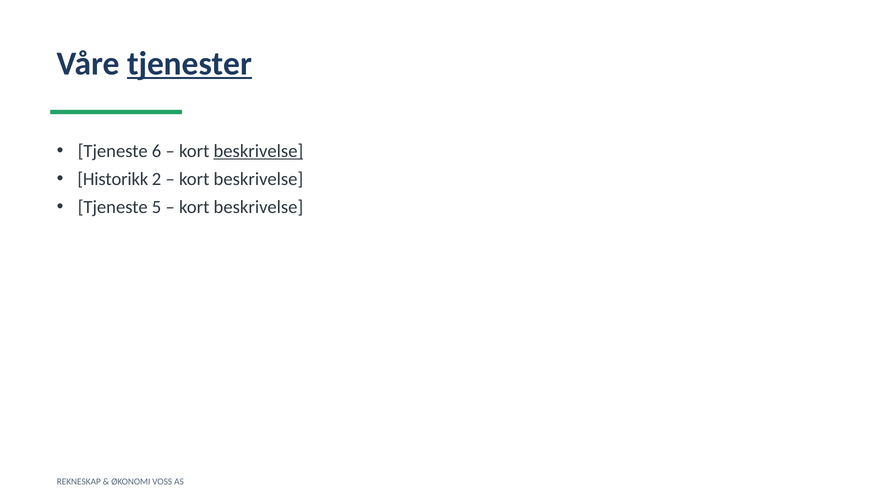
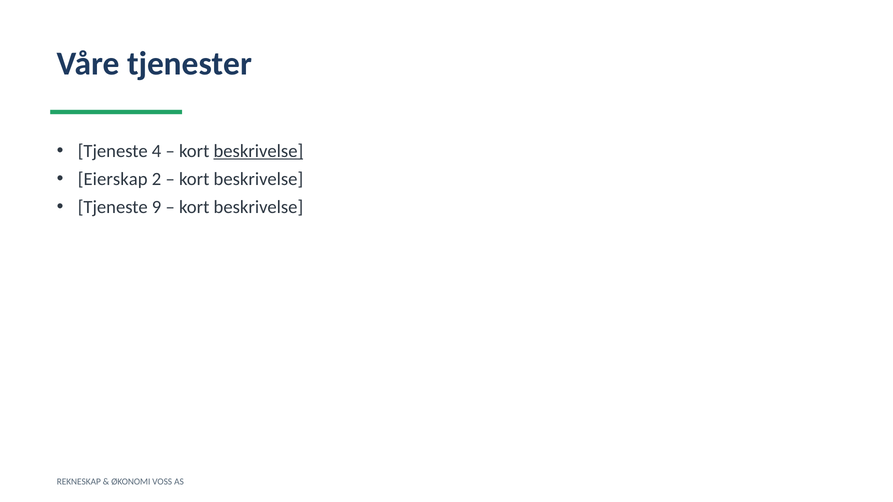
tjenester underline: present -> none
6: 6 -> 4
Historikk: Historikk -> Eierskap
5: 5 -> 9
